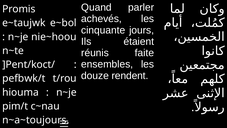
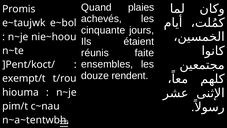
parler: parler -> plaies
pefbwk/t: pefbwk/t -> exempt/t
n~a~toujours: n~a~toujours -> n~a~tentwbh
